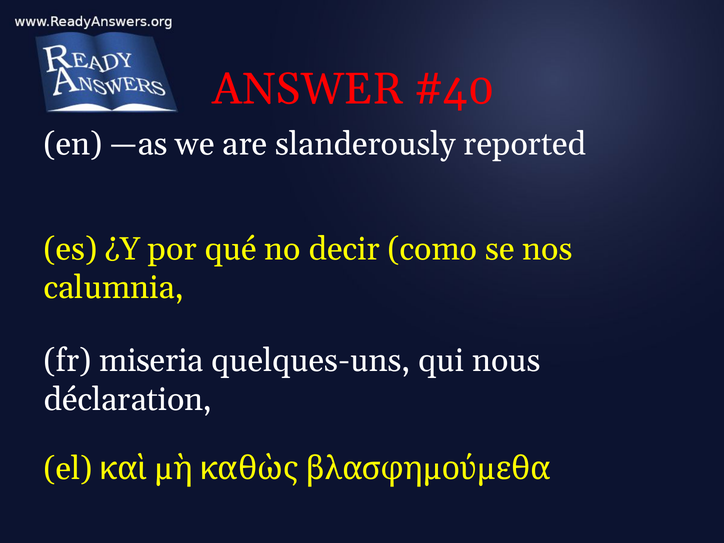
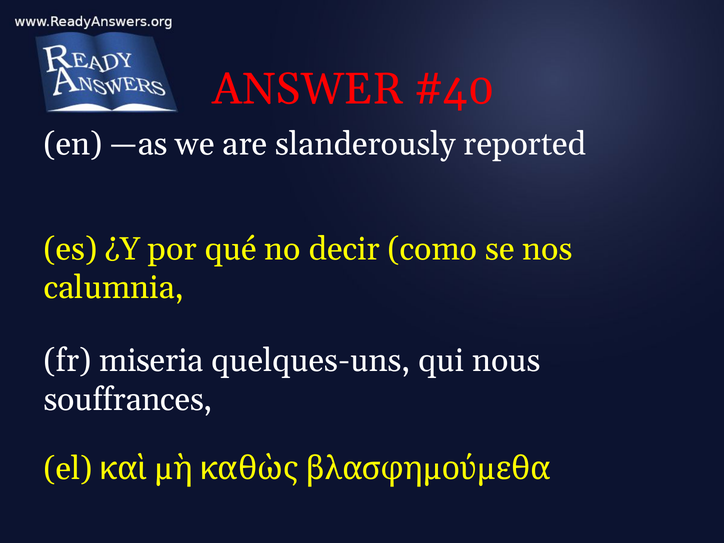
déclaration: déclaration -> souffrances
